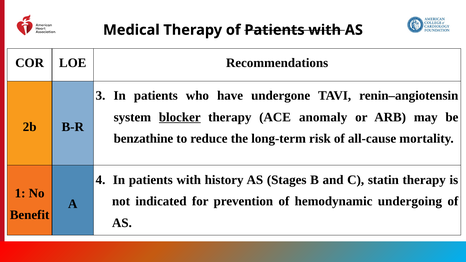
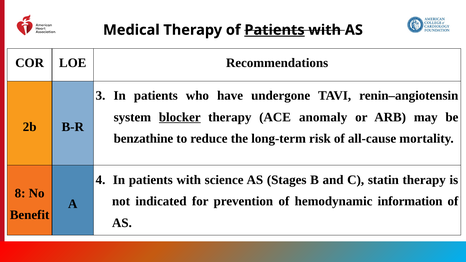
Patients at (275, 30) underline: none -> present
history: history -> science
1: 1 -> 8
undergoing: undergoing -> information
